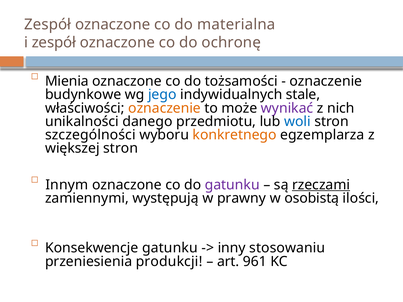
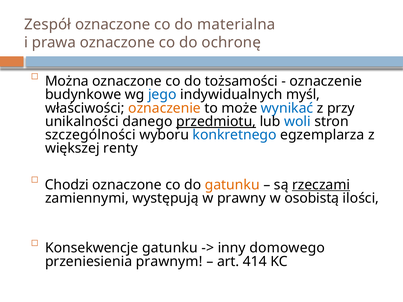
i zespół: zespół -> prawa
Mienia: Mienia -> Można
stale: stale -> myśl
wynikać colour: purple -> blue
nich: nich -> przy
przedmiotu underline: none -> present
konkretnego colour: orange -> blue
większej stron: stron -> renty
Innym: Innym -> Chodzi
gatunku at (232, 185) colour: purple -> orange
stosowaniu: stosowaniu -> domowego
produkcji: produkcji -> prawnym
961: 961 -> 414
